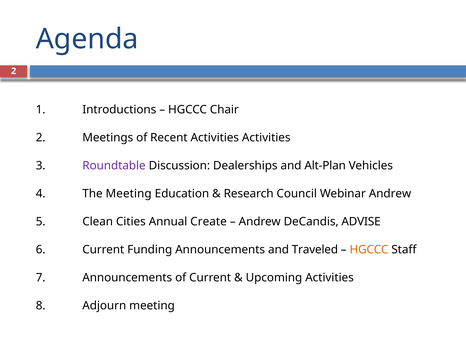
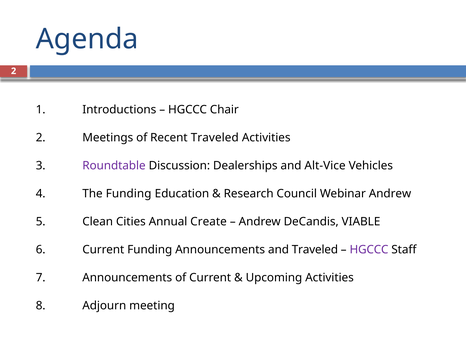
Recent Activities: Activities -> Traveled
Alt-Plan: Alt-Plan -> Alt-Vice
The Meeting: Meeting -> Funding
ADVISE: ADVISE -> VIABLE
HGCCC at (369, 249) colour: orange -> purple
